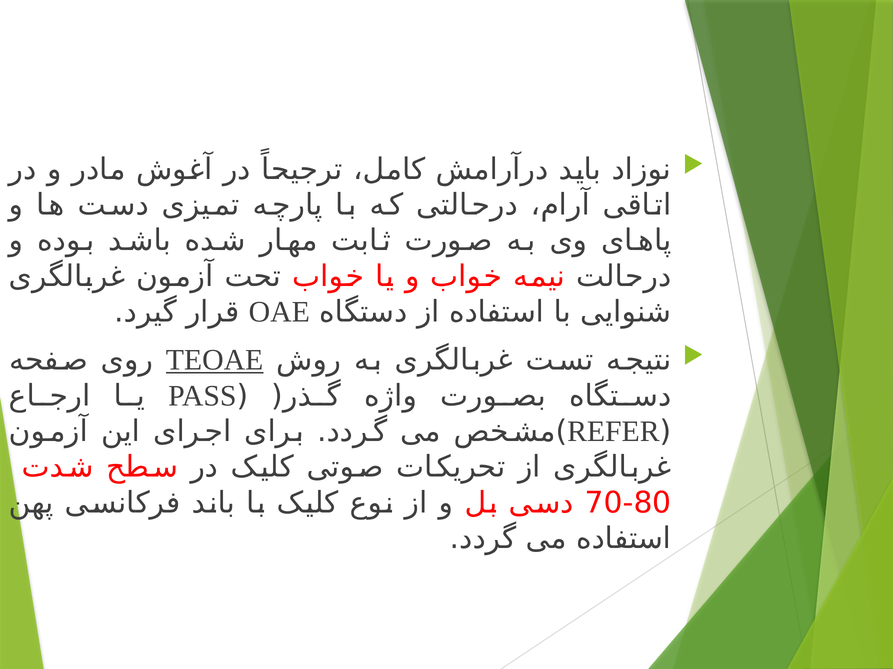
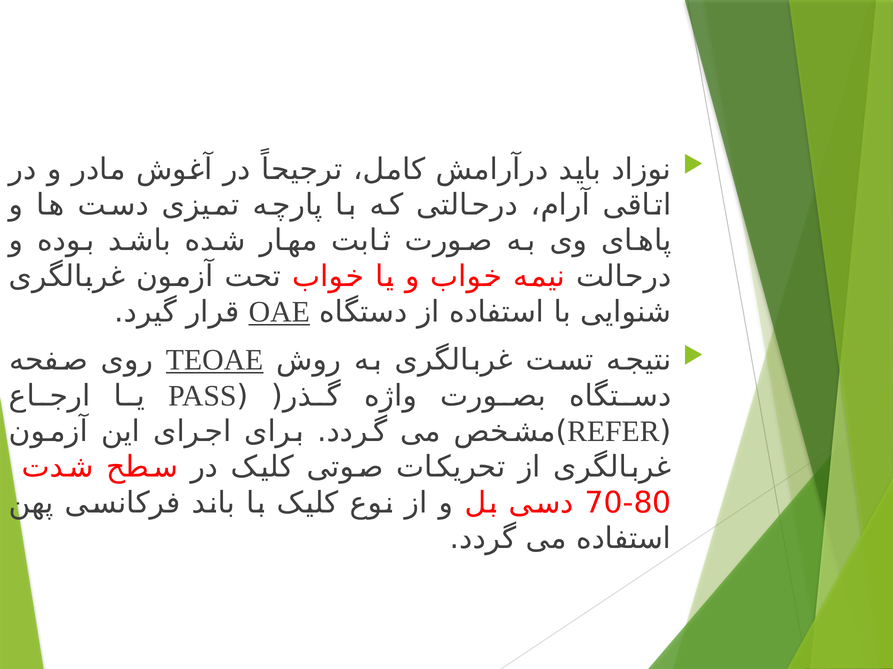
OAE underline: none -> present
